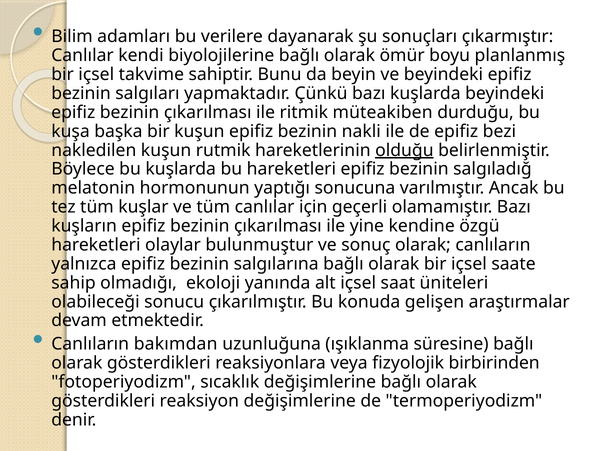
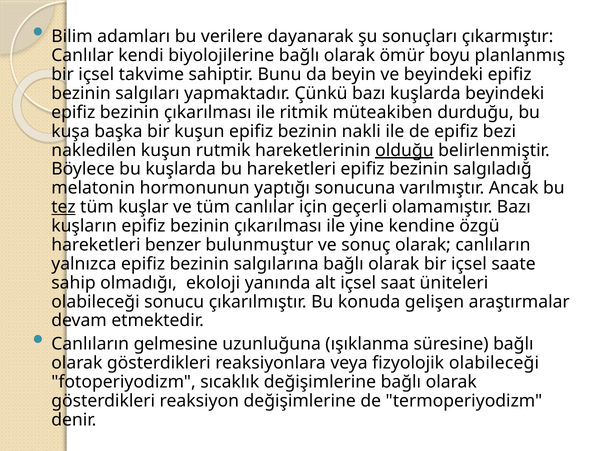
tez underline: none -> present
olaylar: olaylar -> benzer
bakımdan: bakımdan -> gelmesine
fizyolojik birbirinden: birbirinden -> olabileceği
